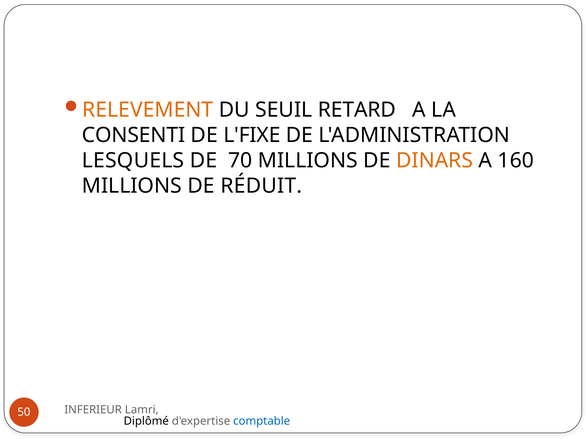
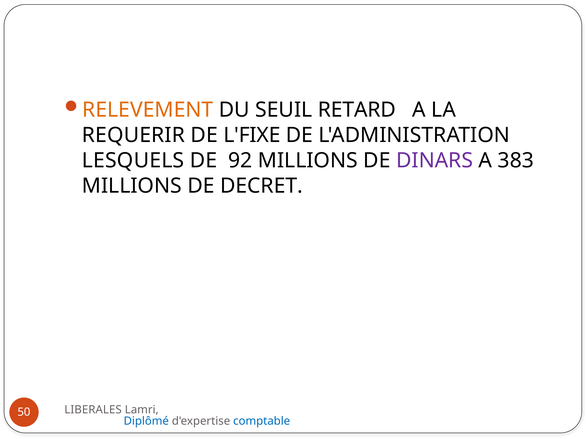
CONSENTI: CONSENTI -> REQUERIR
70: 70 -> 92
DINARS colour: orange -> purple
160: 160 -> 383
RÉDUIT: RÉDUIT -> DECRET
INFERIEUR: INFERIEUR -> LIBERALES
Diplômé colour: black -> blue
